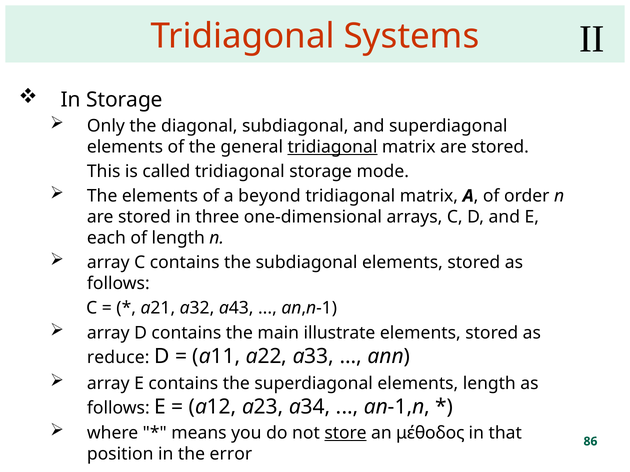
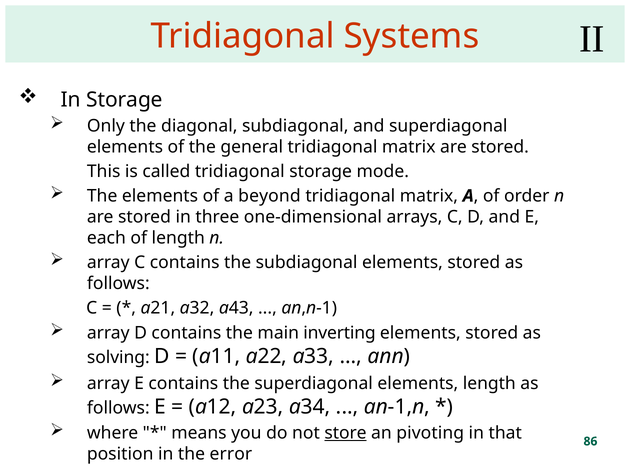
tridiagonal at (333, 147) underline: present -> none
illustrate: illustrate -> inverting
reduce: reduce -> solving
μέθοδος: μέθοδος -> pivoting
